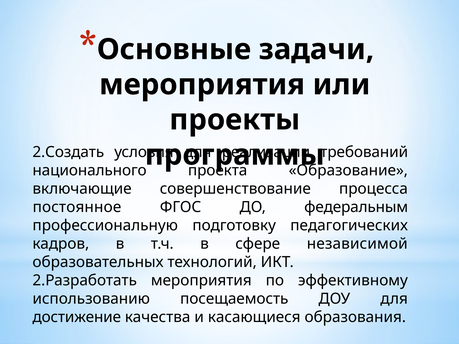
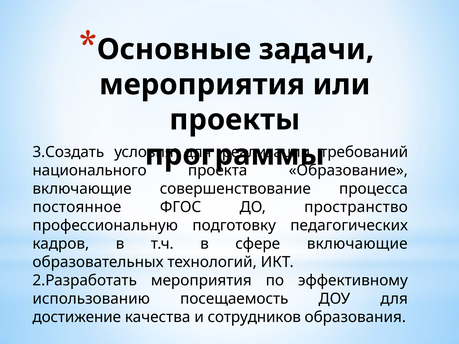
2.Создать: 2.Создать -> 3.Создать
федеральным: федеральным -> пространство
сфере независимой: независимой -> включающие
касающиеся: касающиеся -> сотрудников
